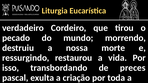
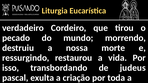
preces: preces -> judeus
